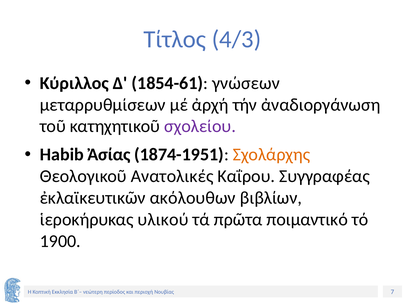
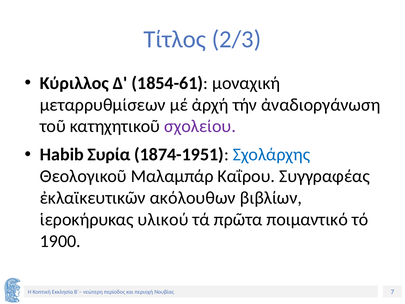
4/3: 4/3 -> 2/3
γνώσεων: γνώσεων -> μοναχική
Ἀσίας: Ἀσίας -> Συρία
Σχολάρχης colour: orange -> blue
Ανατολικές: Ανατολικές -> Μαλαμπάρ
